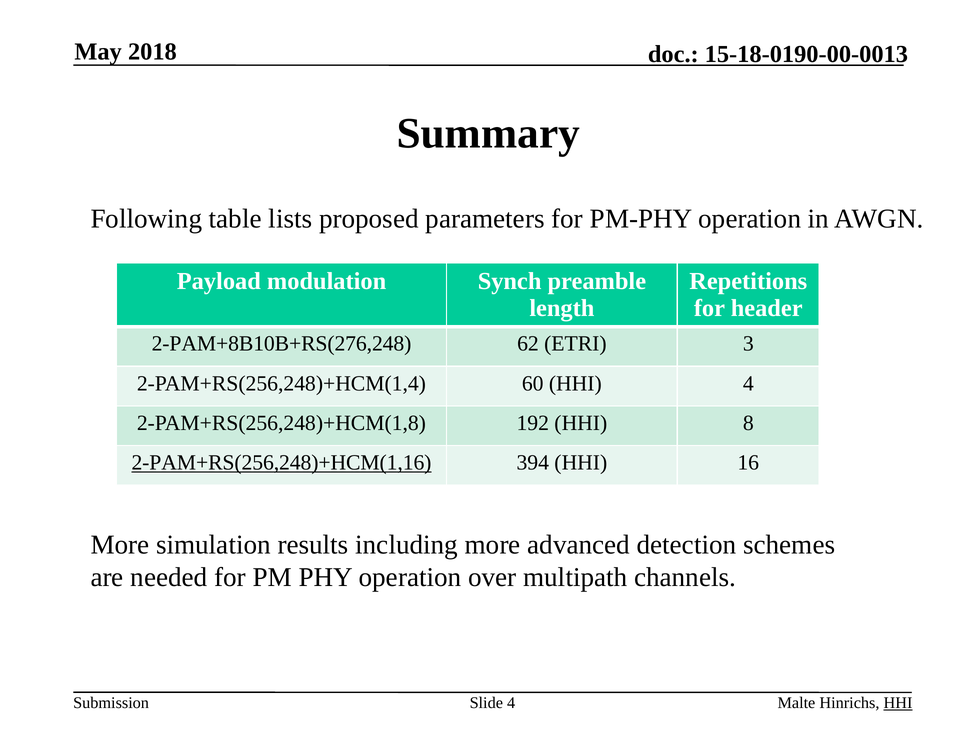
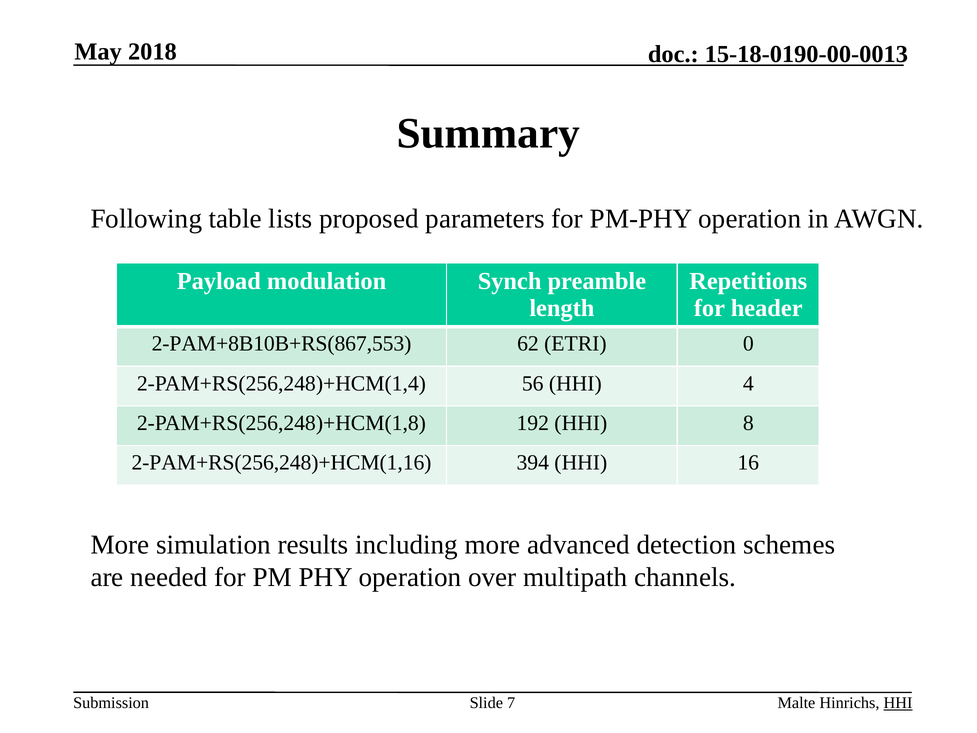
2-PAM+8B10B+RS(276,248: 2-PAM+8B10B+RS(276,248 -> 2-PAM+8B10B+RS(867,553
3: 3 -> 0
60: 60 -> 56
2-PAM+RS(256,248)+HCM(1,16 underline: present -> none
Slide 4: 4 -> 7
